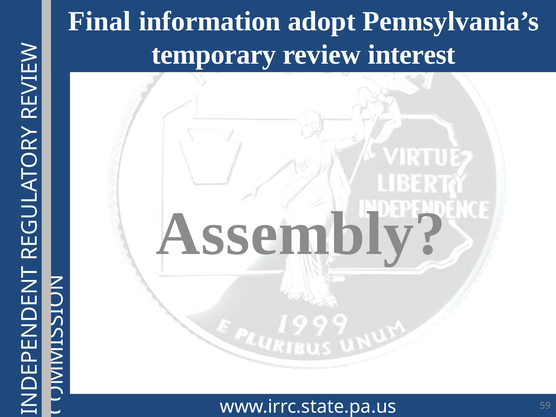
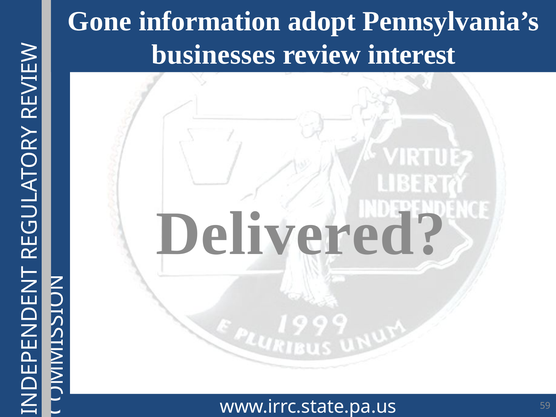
Final: Final -> Gone
temporary: temporary -> businesses
Assembly: Assembly -> Delivered
